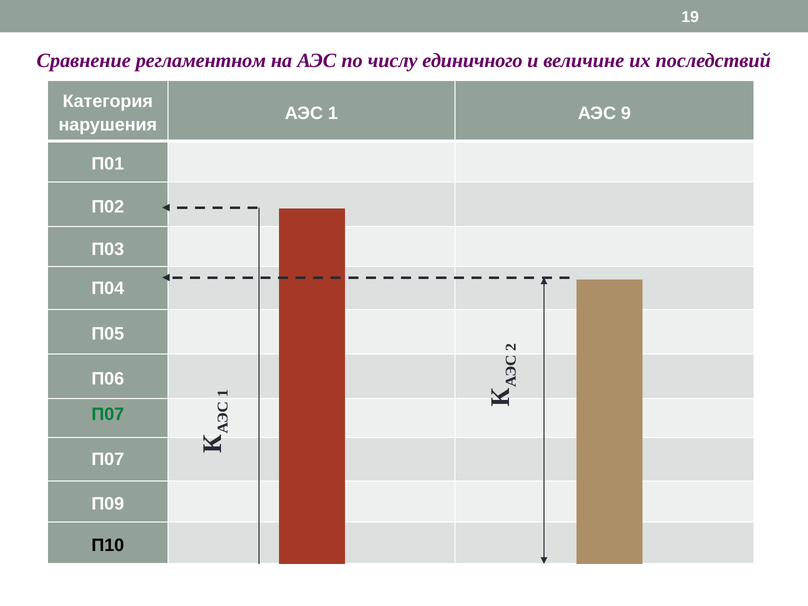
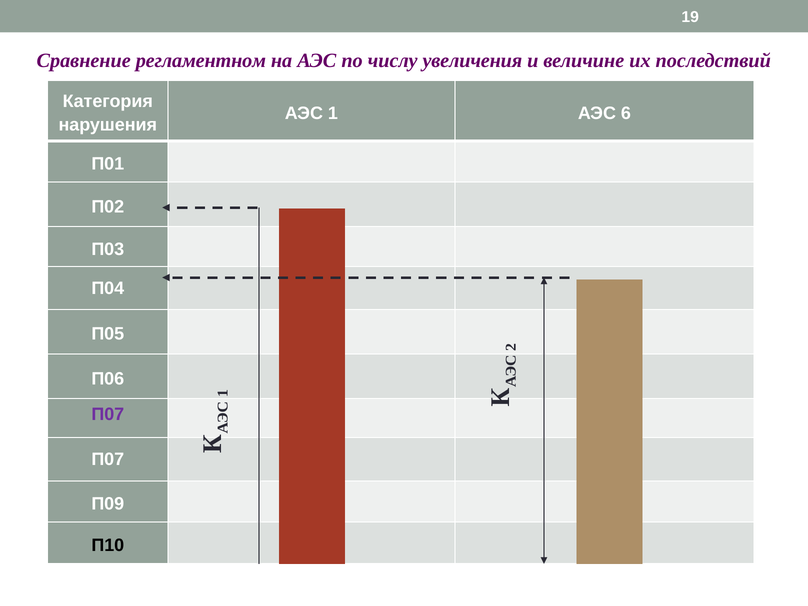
единичного: единичного -> увеличения
9: 9 -> 6
П07 at (108, 415) colour: green -> purple
